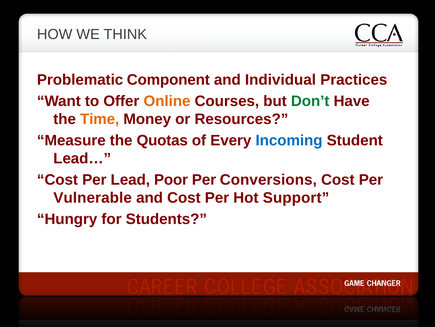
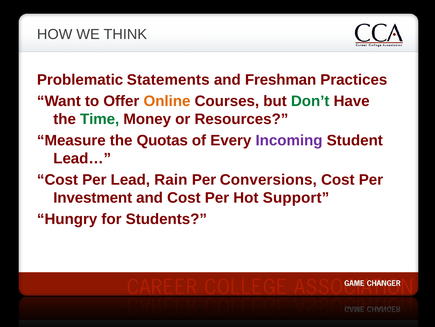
Component: Component -> Statements
Individual: Individual -> Freshman
Time colour: orange -> green
Incoming colour: blue -> purple
Poor: Poor -> Rain
Vulnerable: Vulnerable -> Investment
